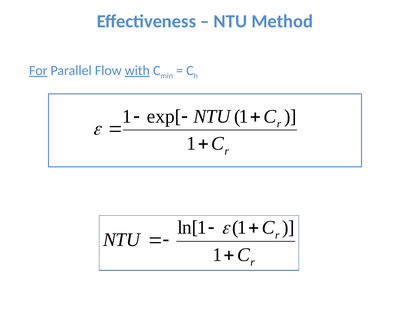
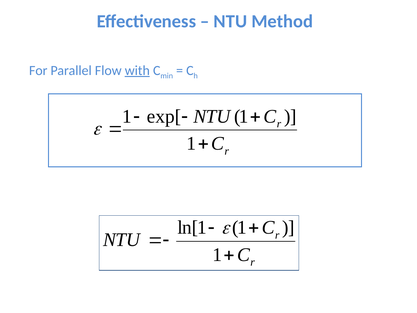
For underline: present -> none
